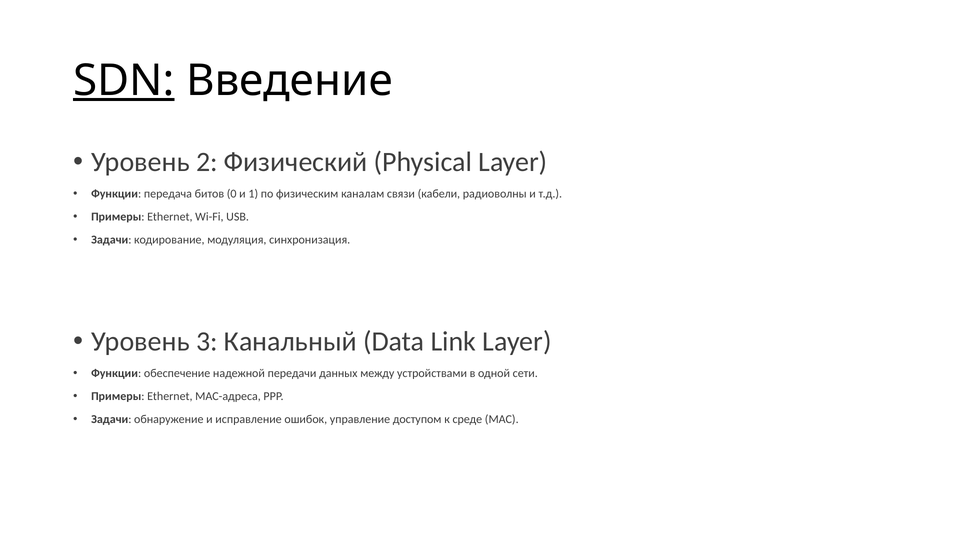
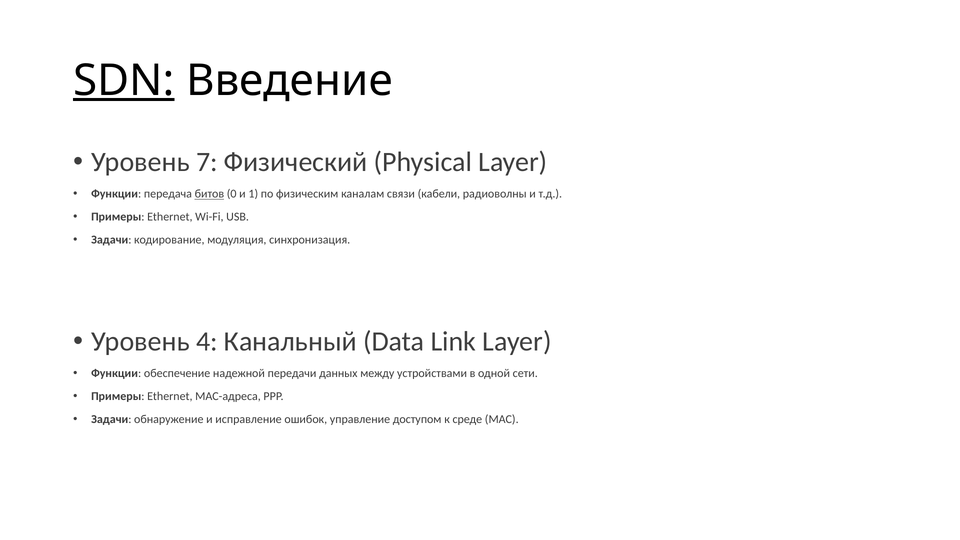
2: 2 -> 7
битов underline: none -> present
3: 3 -> 4
